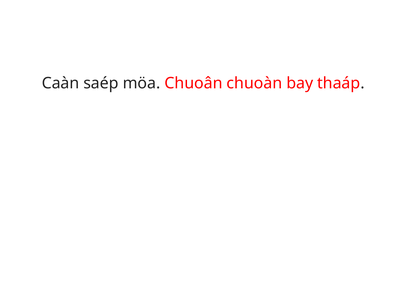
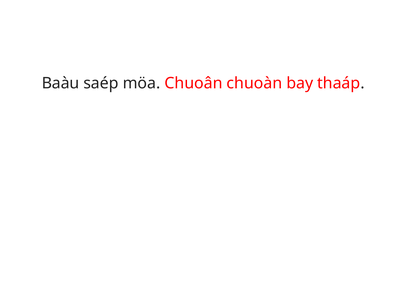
Caàn: Caàn -> Baàu
